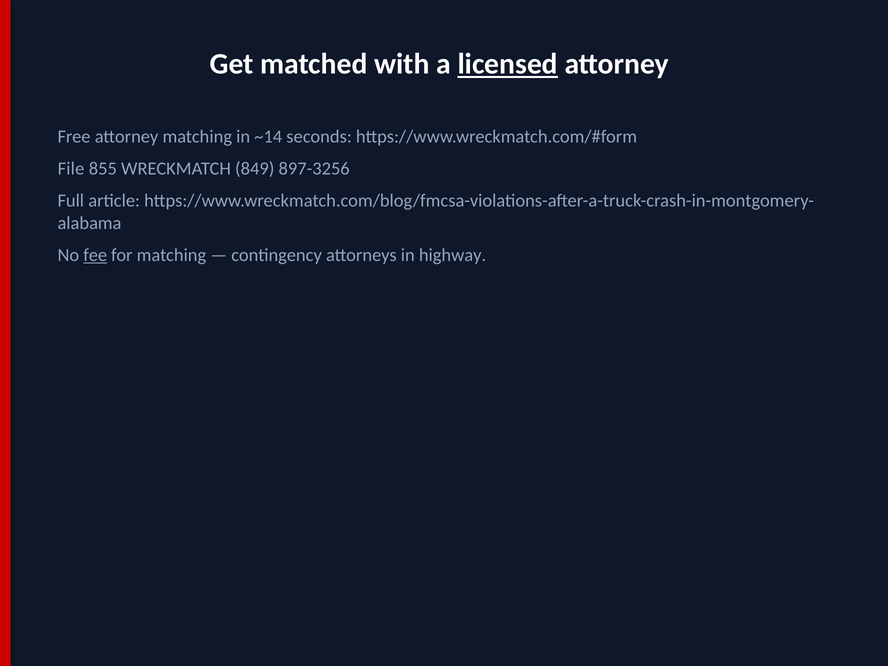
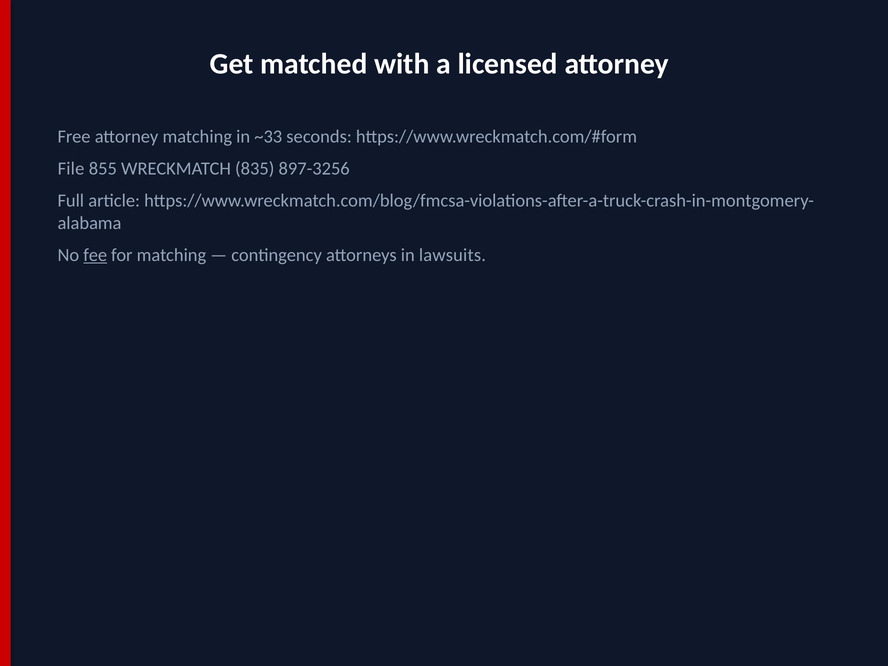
licensed underline: present -> none
~14: ~14 -> ~33
849: 849 -> 835
highway: highway -> lawsuits
